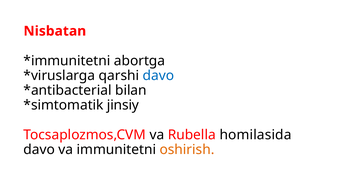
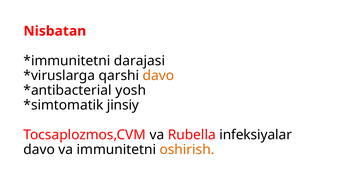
abortga: abortga -> darajasi
davo at (158, 76) colour: blue -> orange
bilan: bilan -> yosh
homilasida: homilasida -> infeksiyalar
